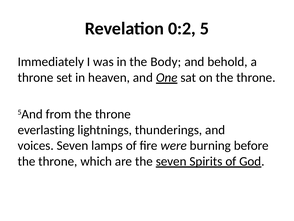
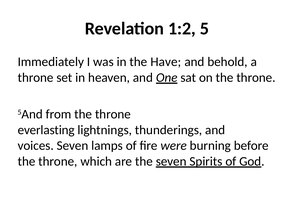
0:2: 0:2 -> 1:2
Body: Body -> Have
